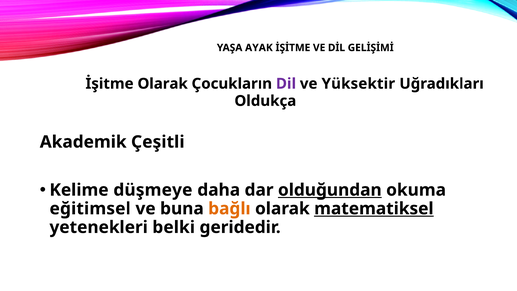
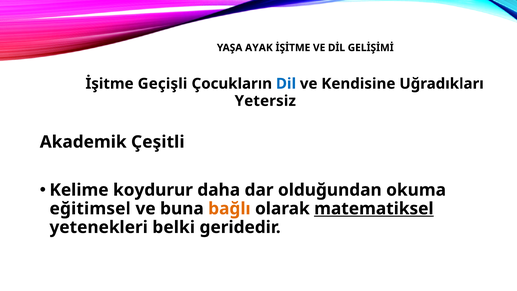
İşitme Olarak: Olarak -> Geçişli
Dil colour: purple -> blue
Yüksektir: Yüksektir -> Kendisine
Oldukça: Oldukça -> Yetersiz
düşmeye: düşmeye -> koydurur
olduğundan underline: present -> none
